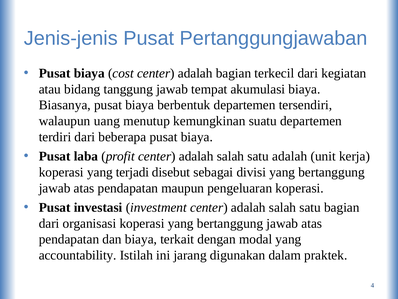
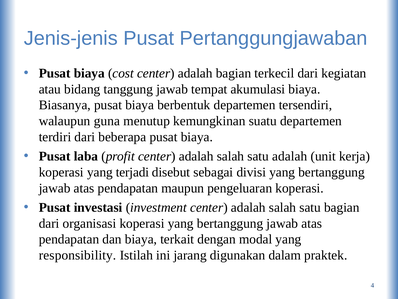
uang: uang -> guna
accountability: accountability -> responsibility
